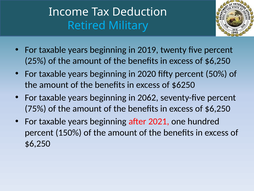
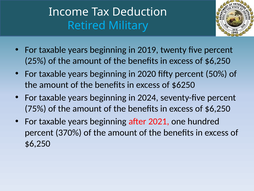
2062: 2062 -> 2024
150%: 150% -> 370%
